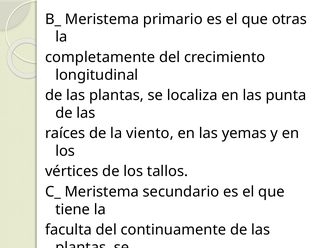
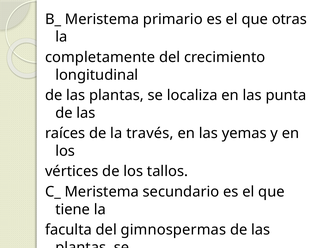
viento: viento -> través
continuamente: continuamente -> gimnospermas
